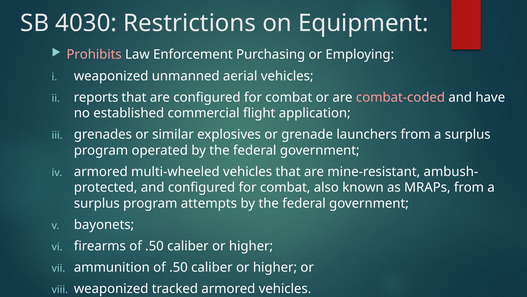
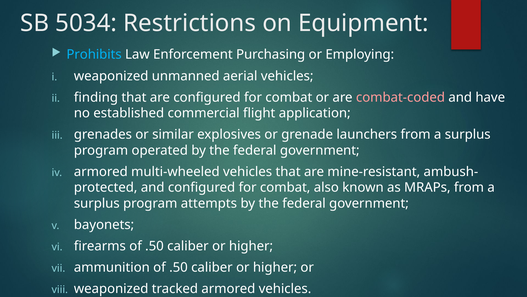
4030: 4030 -> 5034
Prohibits colour: pink -> light blue
reports: reports -> finding
